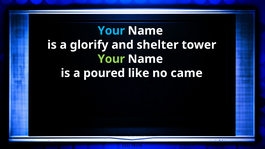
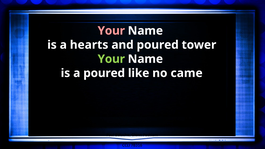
Your at (111, 31) colour: light blue -> pink
glorify: glorify -> hearts
and shelter: shelter -> poured
